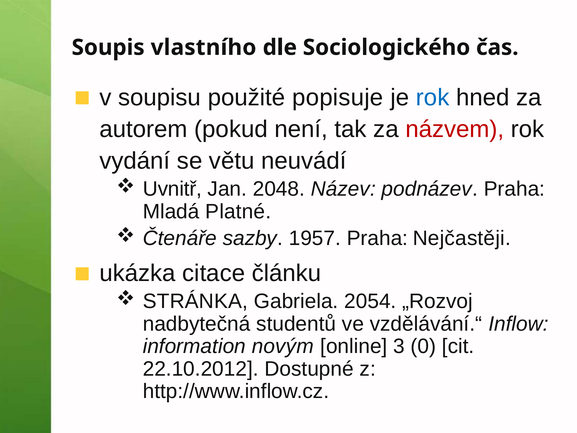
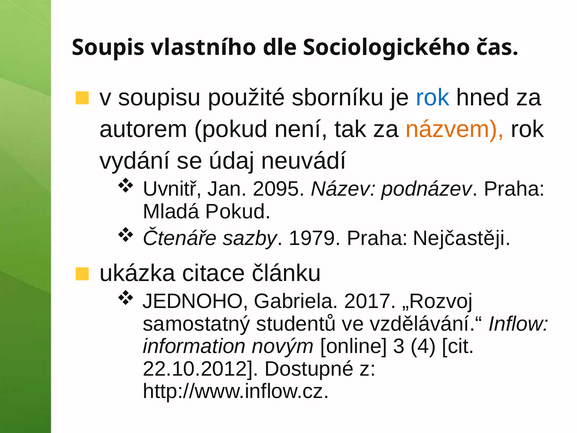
popisuje: popisuje -> sborníku
názvem colour: red -> orange
větu: větu -> údaj
2048: 2048 -> 2095
Mladá Platné: Platné -> Pokud
1957: 1957 -> 1979
STRÁNKA: STRÁNKA -> JEDNOHO
2054: 2054 -> 2017
nadbytečná: nadbytečná -> samostatný
0: 0 -> 4
